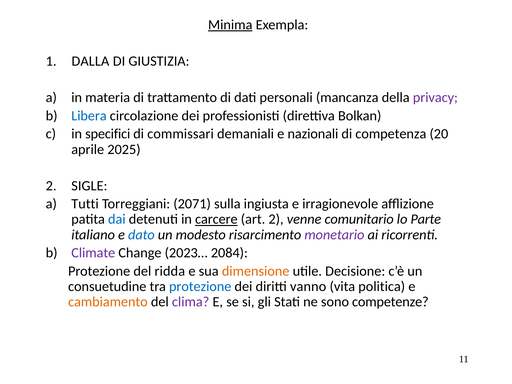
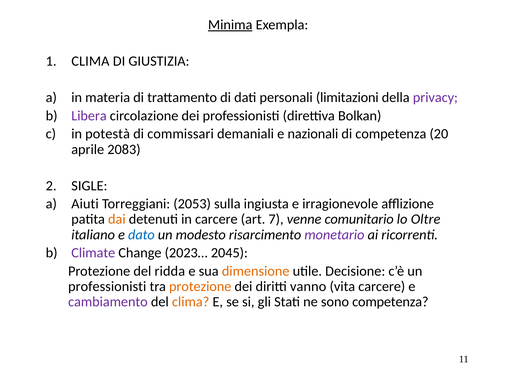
DALLA at (90, 61): DALLA -> CLIMA
mancanza: mancanza -> limitazioni
Libera colour: blue -> purple
specifici: specifici -> potestà
2025: 2025 -> 2083
Tutti: Tutti -> Aiuti
2071: 2071 -> 2053
dai colour: blue -> orange
carcere at (216, 219) underline: present -> none
art 2: 2 -> 7
Parte: Parte -> Oltre
2084: 2084 -> 2045
consuetudine at (107, 286): consuetudine -> professionisti
protezione at (200, 286) colour: blue -> orange
vita politica: politica -> carcere
cambiamento colour: orange -> purple
clima at (191, 302) colour: purple -> orange
sono competenze: competenze -> competenza
